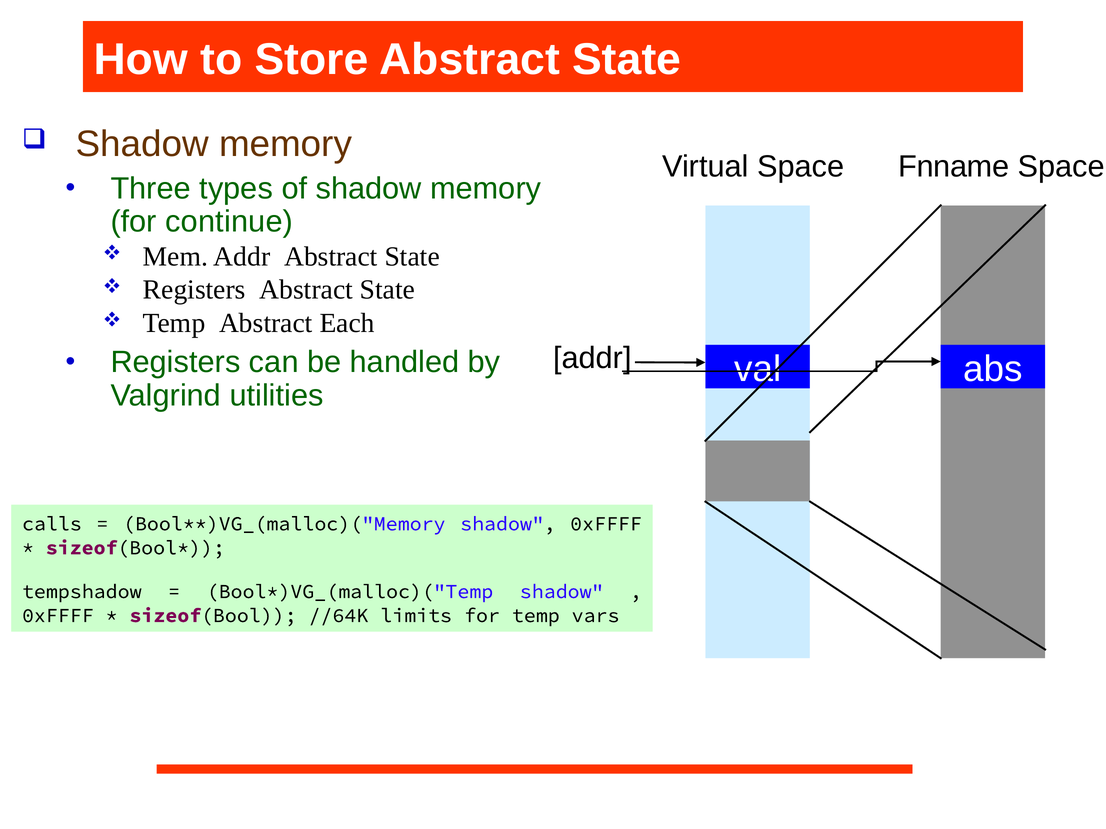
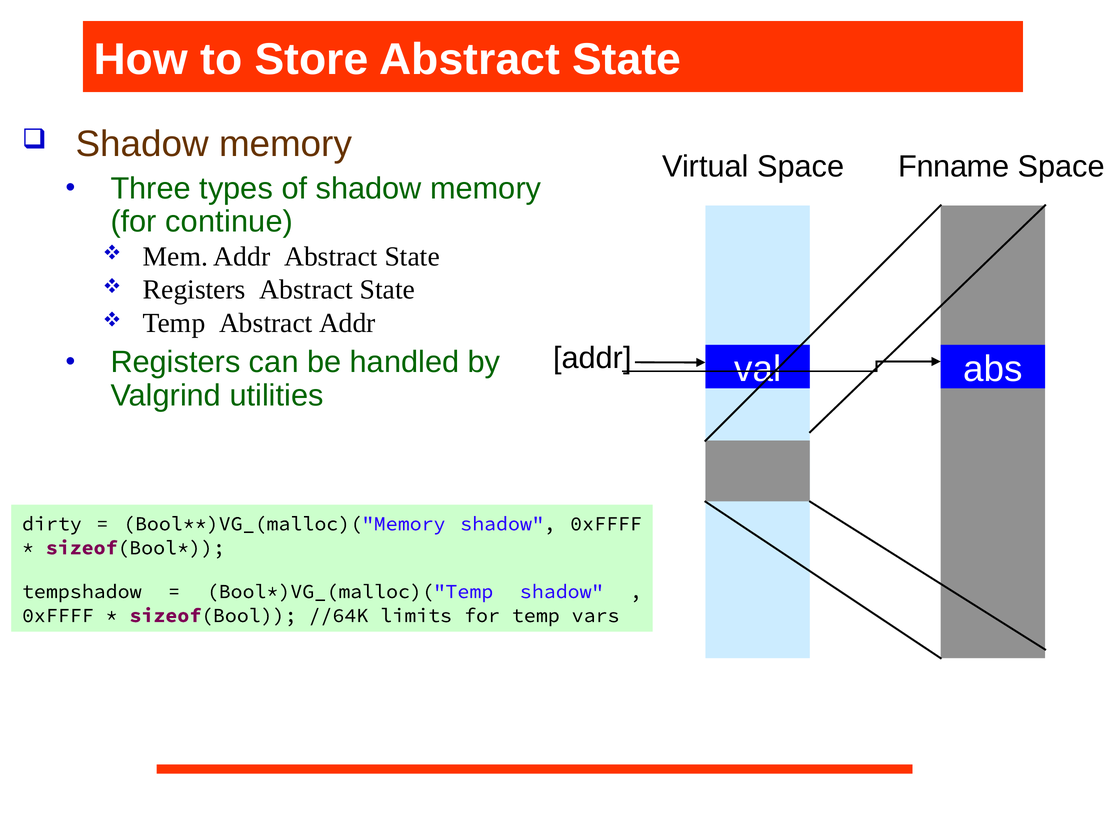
Abstract Each: Each -> Addr
calls: calls -> dirty
